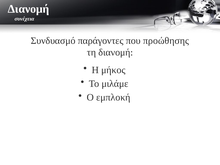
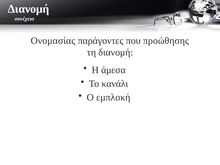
Συνδυασμό: Συνδυασμό -> Ονομασίας
μήκος: μήκος -> άμεσα
μιλάμε: μιλάμε -> κανάλι
